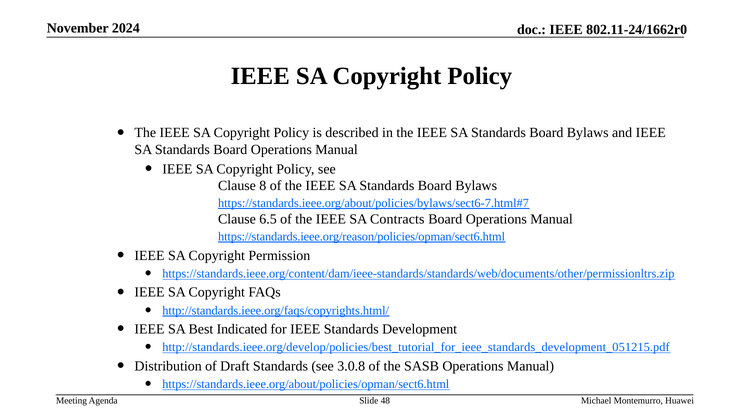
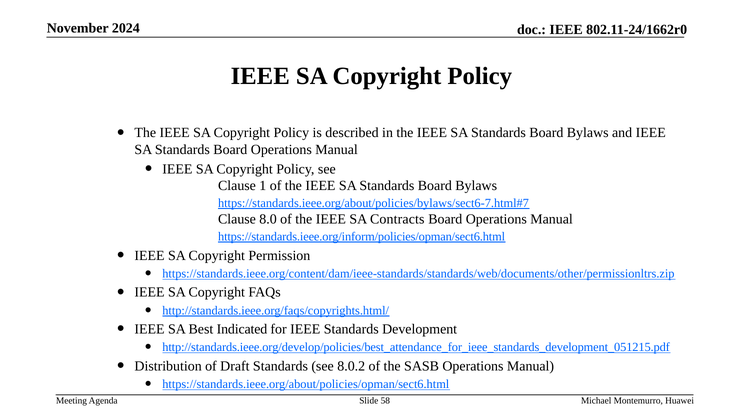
8: 8 -> 1
6.5: 6.5 -> 8.0
https://standards.ieee.org/reason/policies/opman/sect6.html: https://standards.ieee.org/reason/policies/opman/sect6.html -> https://standards.ieee.org/inform/policies/opman/sect6.html
http://standards.ieee.org/develop/policies/best_tutorial_for_ieee_standards_development_051215.pdf: http://standards.ieee.org/develop/policies/best_tutorial_for_ieee_standards_development_051215.pdf -> http://standards.ieee.org/develop/policies/best_attendance_for_ieee_standards_development_051215.pdf
3.0.8: 3.0.8 -> 8.0.2
48: 48 -> 58
